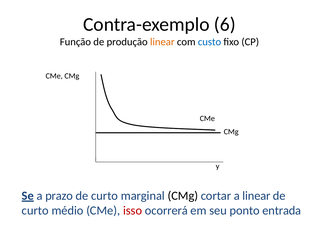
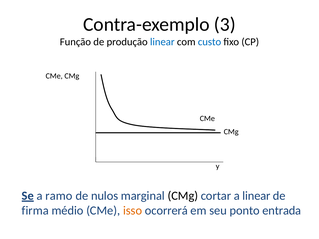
6: 6 -> 3
linear at (162, 42) colour: orange -> blue
prazo: prazo -> ramo
curto at (105, 196): curto -> nulos
curto at (35, 211): curto -> firma
isso colour: red -> orange
